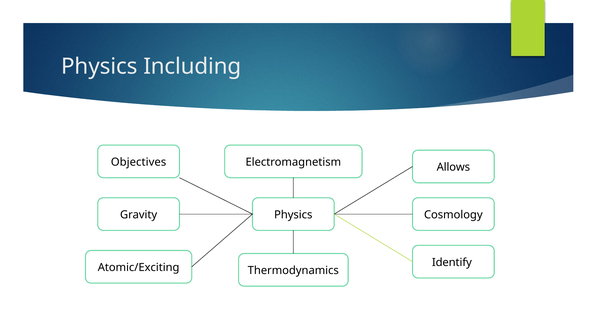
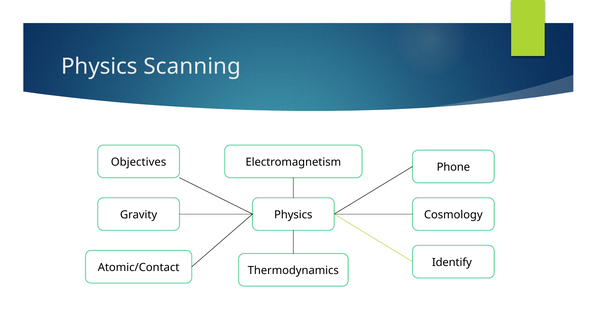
Including: Including -> Scanning
Allows: Allows -> Phone
Atomic/Exciting: Atomic/Exciting -> Atomic/Contact
